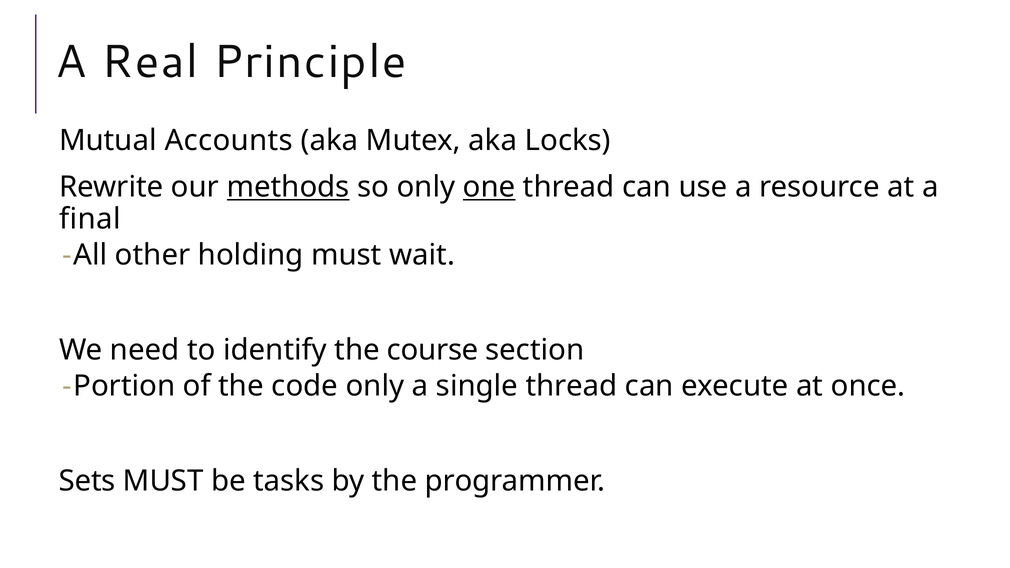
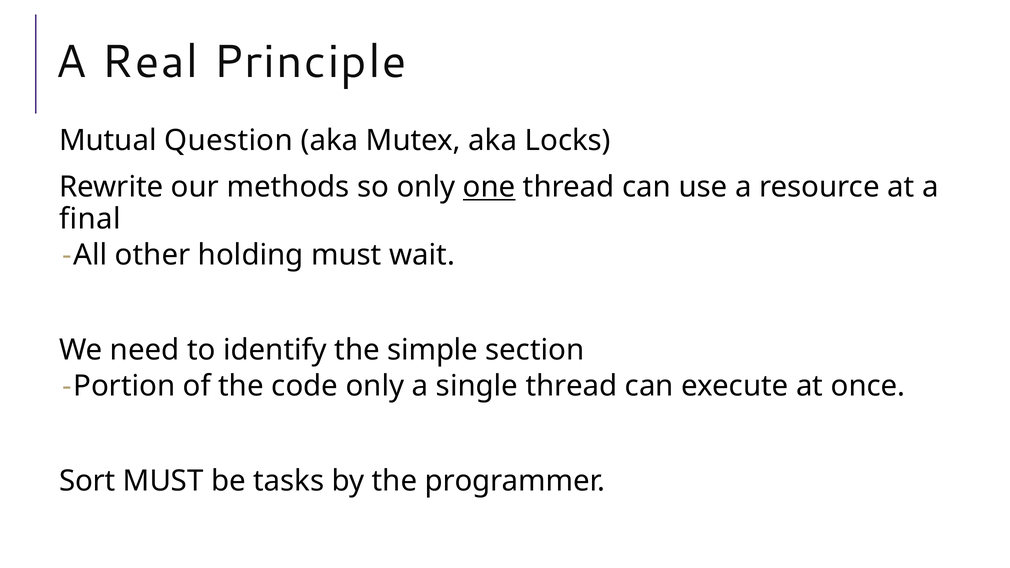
Accounts: Accounts -> Question
methods underline: present -> none
course: course -> simple
Sets: Sets -> Sort
